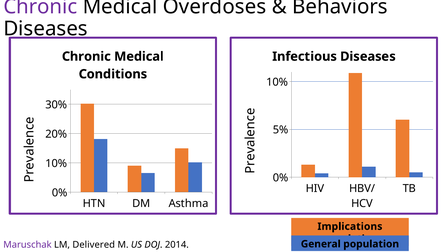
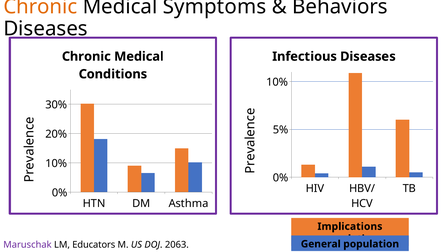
Chronic at (40, 7) colour: purple -> orange
Overdoses: Overdoses -> Symptoms
Delivered: Delivered -> Educators
2014: 2014 -> 2063
